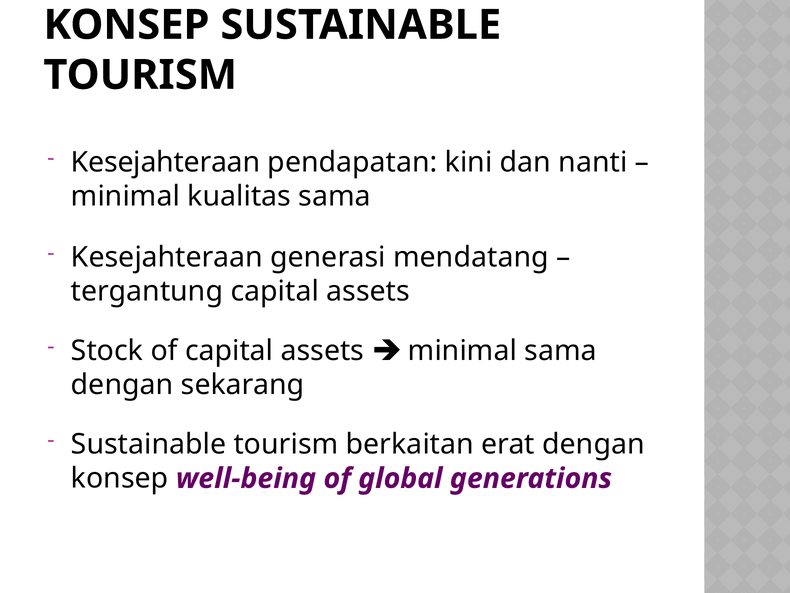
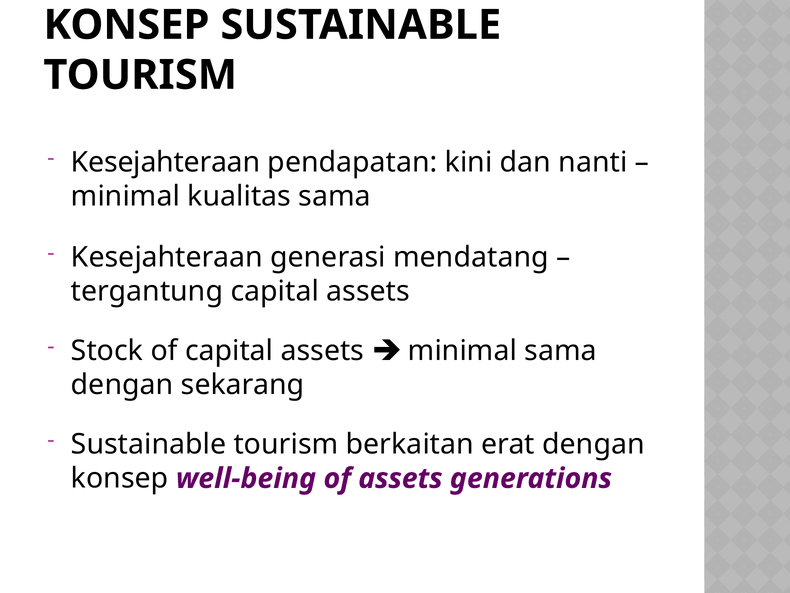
of global: global -> assets
